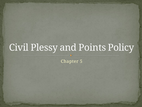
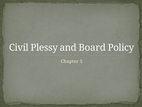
Points: Points -> Board
